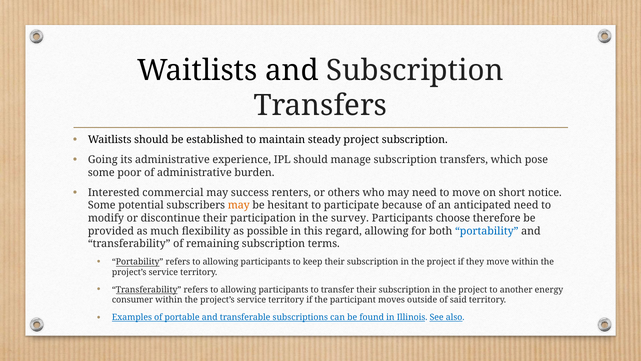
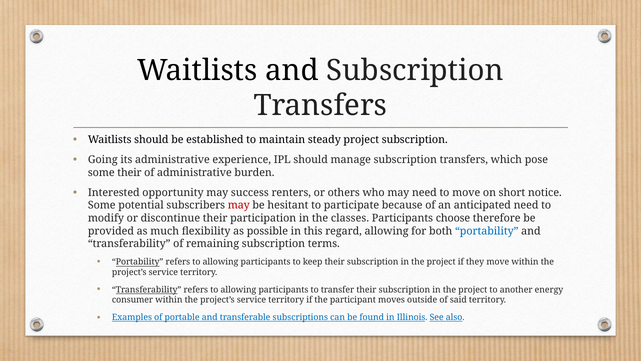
some poor: poor -> their
commercial: commercial -> opportunity
may at (239, 205) colour: orange -> red
survey: survey -> classes
